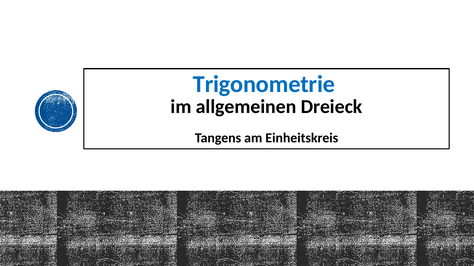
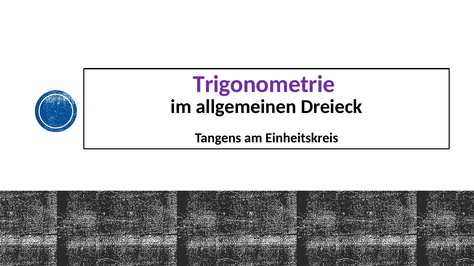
Trigonometrie colour: blue -> purple
